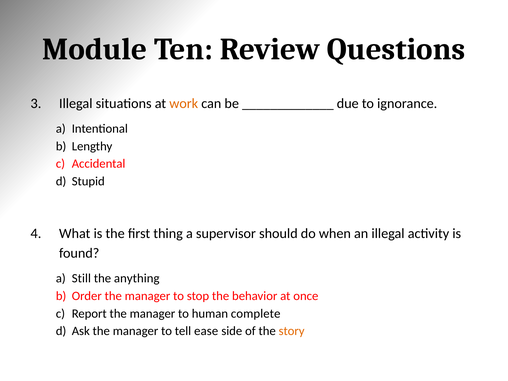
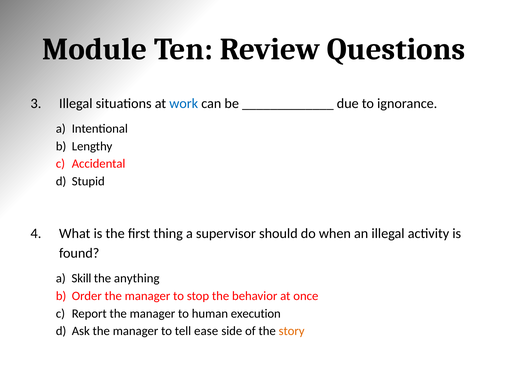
work colour: orange -> blue
Still: Still -> Skill
complete: complete -> execution
